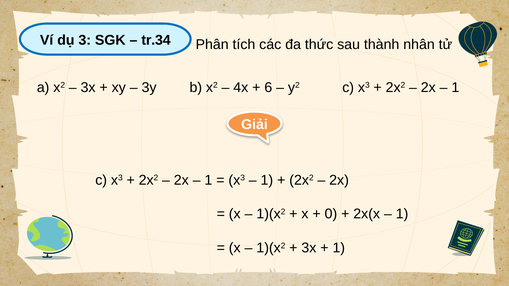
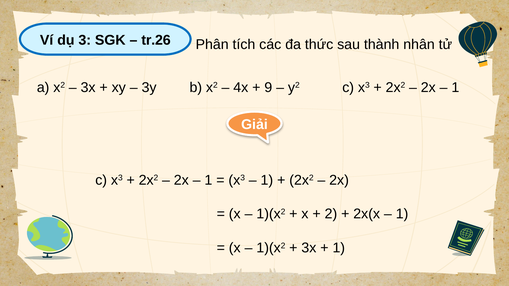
tr.34: tr.34 -> tr.26
6: 6 -> 9
0: 0 -> 2
